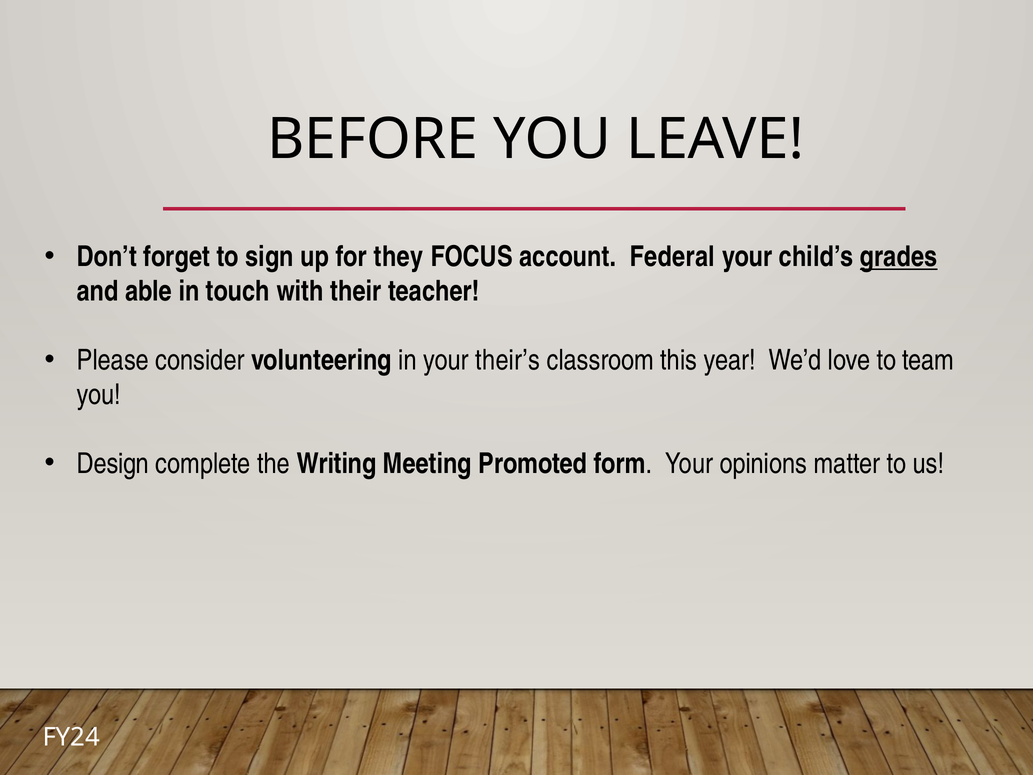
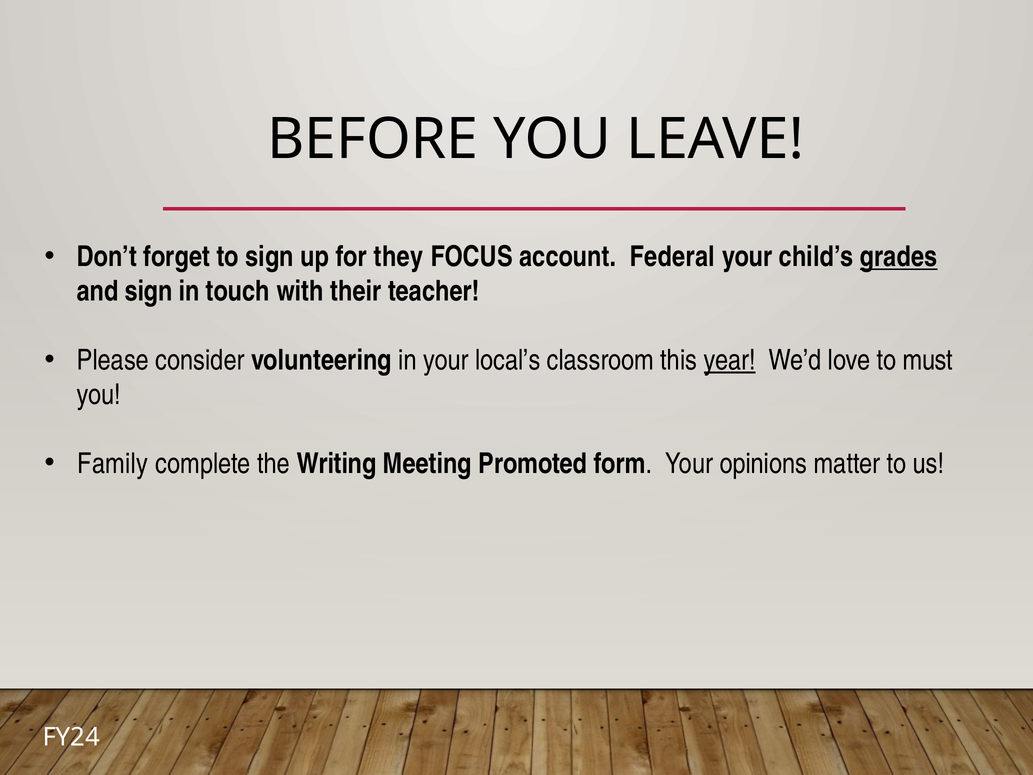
and able: able -> sign
their’s: their’s -> local’s
year underline: none -> present
team: team -> must
Design: Design -> Family
